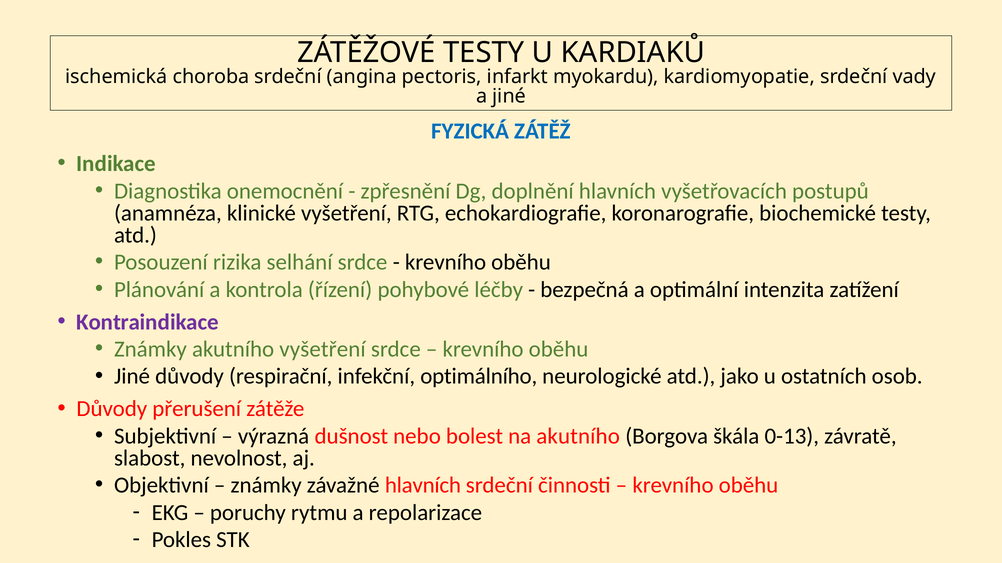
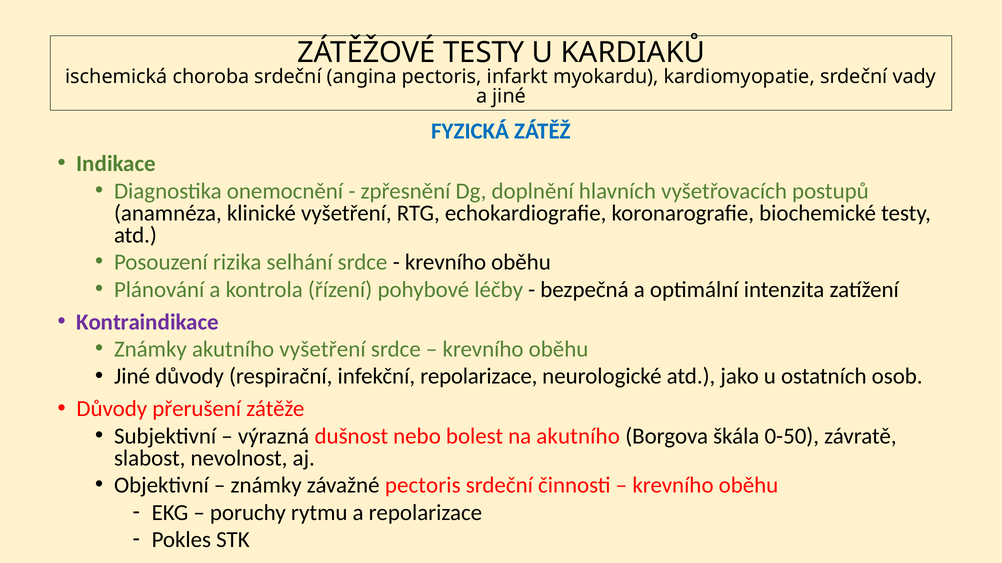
infekční optimálního: optimálního -> repolarizace
0-13: 0-13 -> 0-50
závažné hlavních: hlavních -> pectoris
